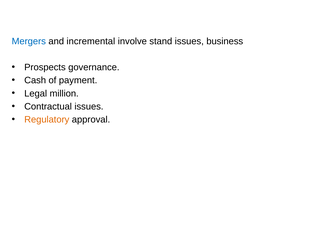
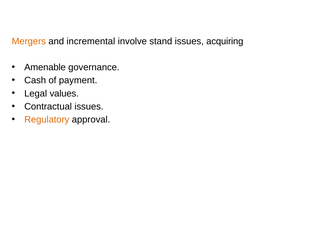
Mergers colour: blue -> orange
business: business -> acquiring
Prospects: Prospects -> Amenable
million: million -> values
